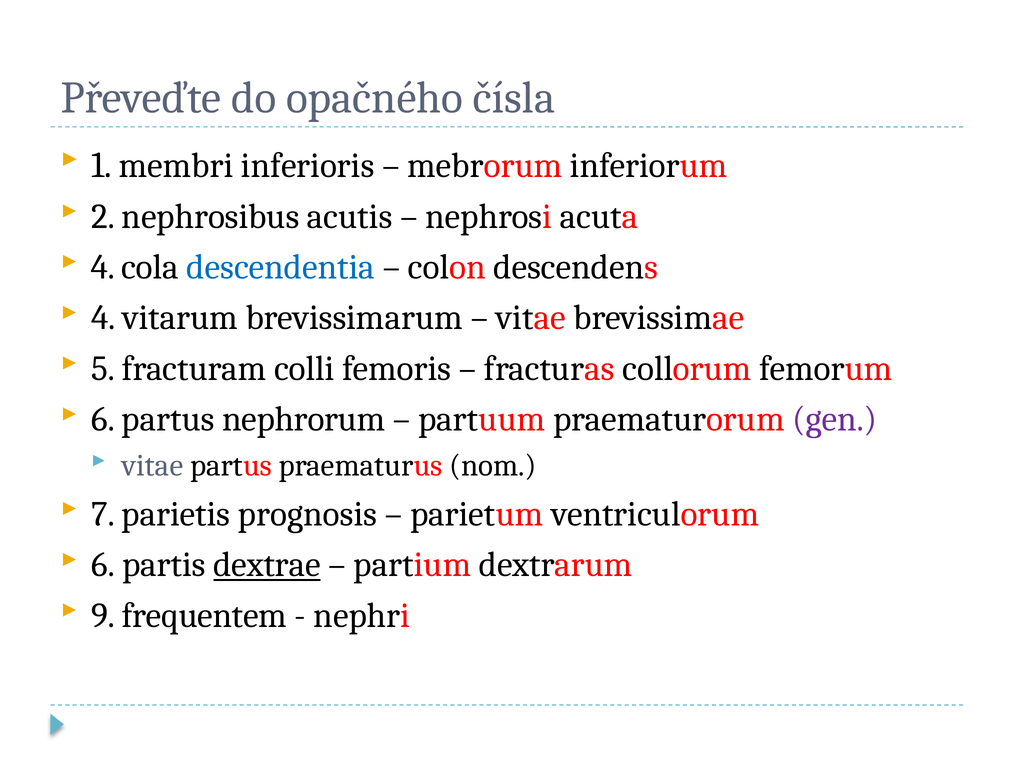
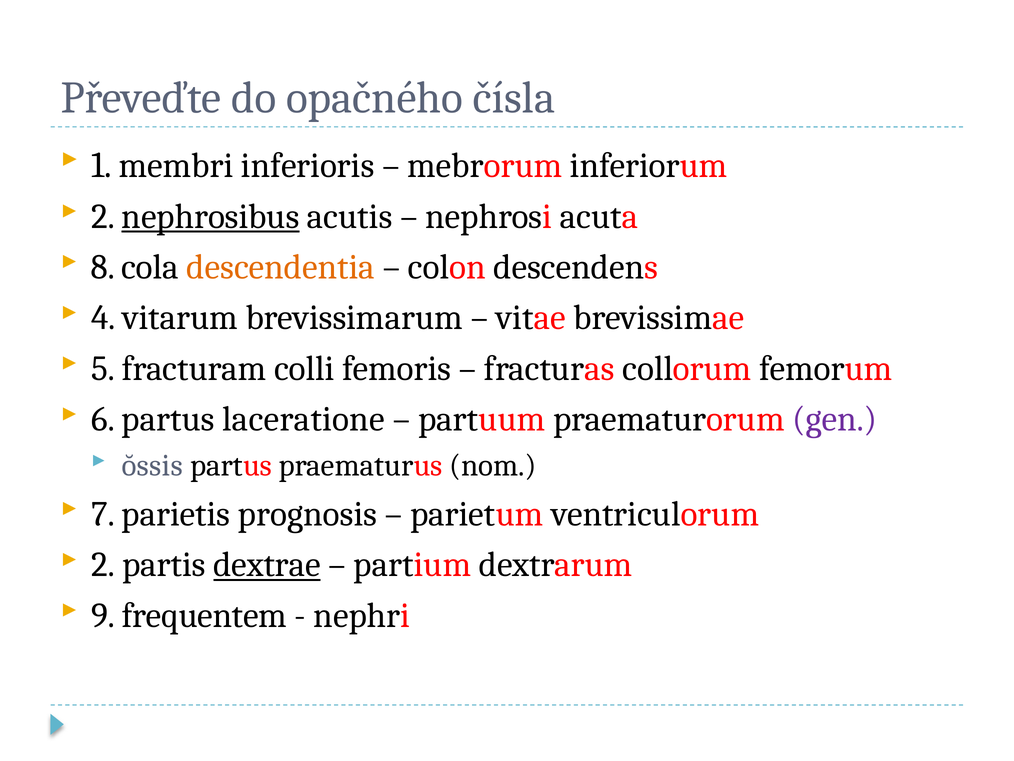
nephrosibus underline: none -> present
4 at (103, 267): 4 -> 8
descendentia colour: blue -> orange
nephrorum: nephrorum -> laceratione
vitae at (152, 465): vitae -> ŏssis
6 at (103, 564): 6 -> 2
